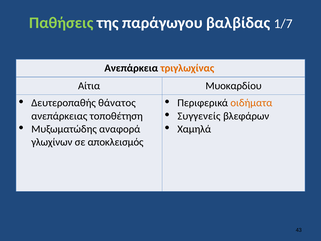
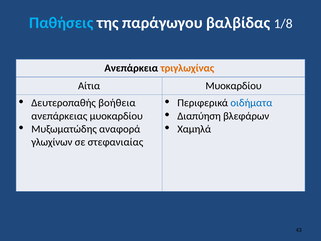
Παθήσεις colour: light green -> light blue
1/7: 1/7 -> 1/8
θάνατος: θάνατος -> βοήθεια
οιδήματα colour: orange -> blue
Συγγενείς: Συγγενείς -> Διαπύηση
ανεπάρκειας τοποθέτηση: τοποθέτηση -> μυοκαρδίου
αποκλεισμός: αποκλεισμός -> στεφανιαίας
